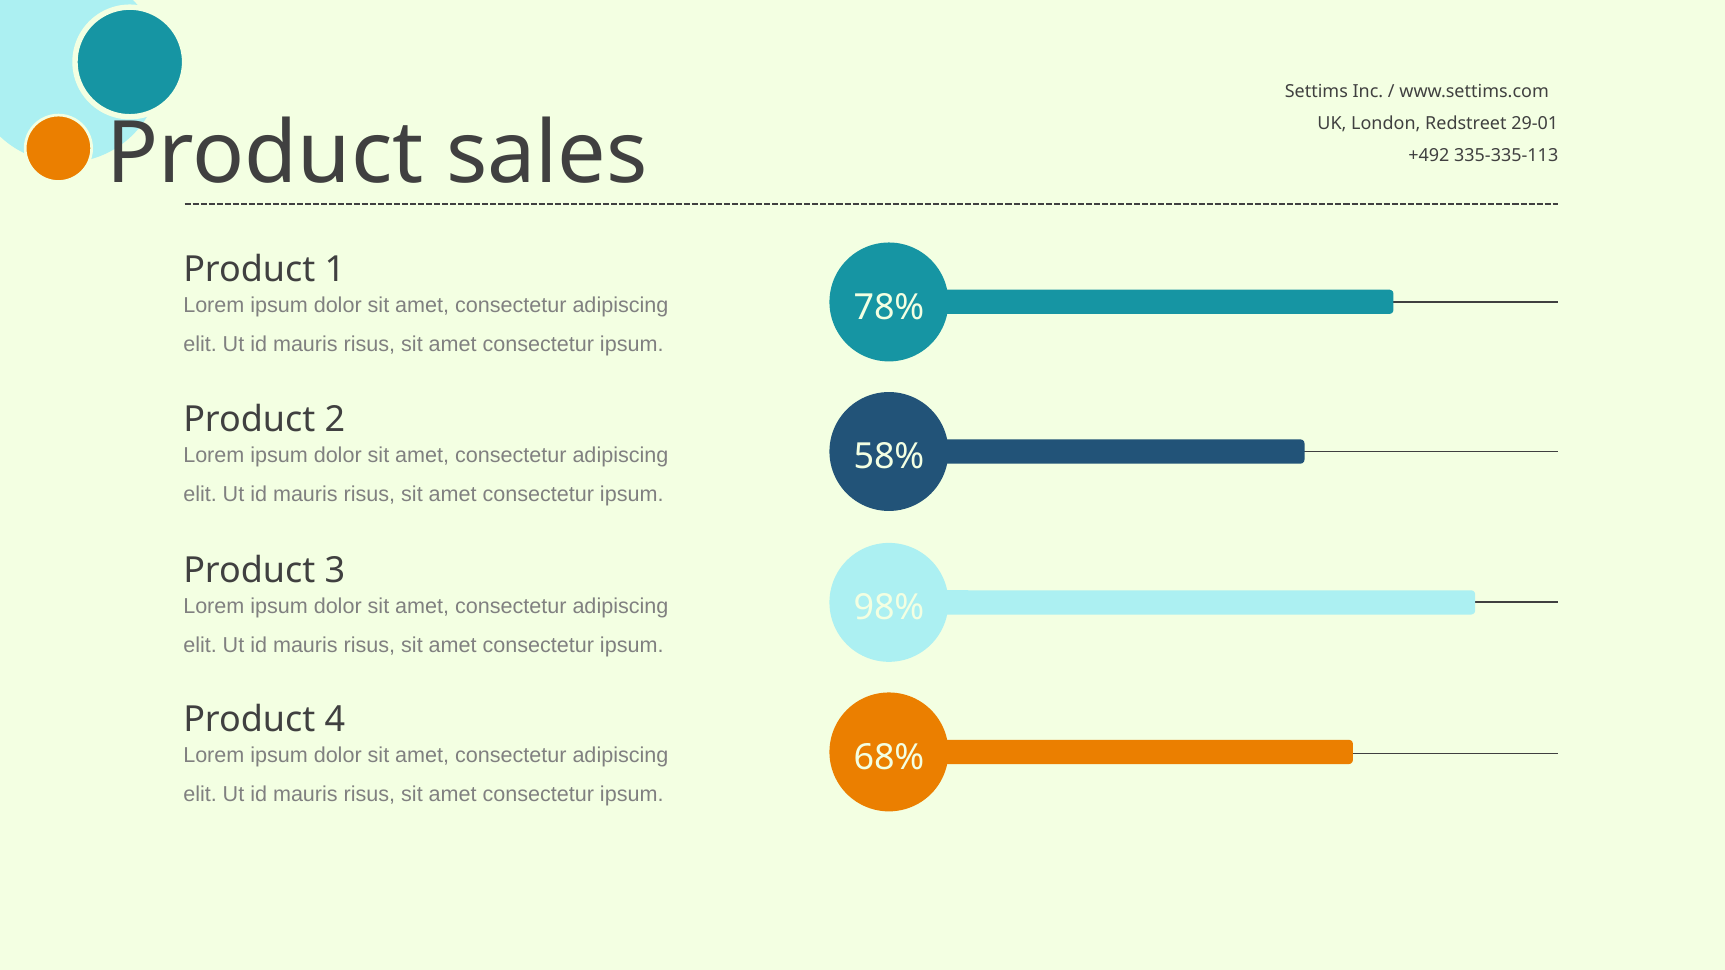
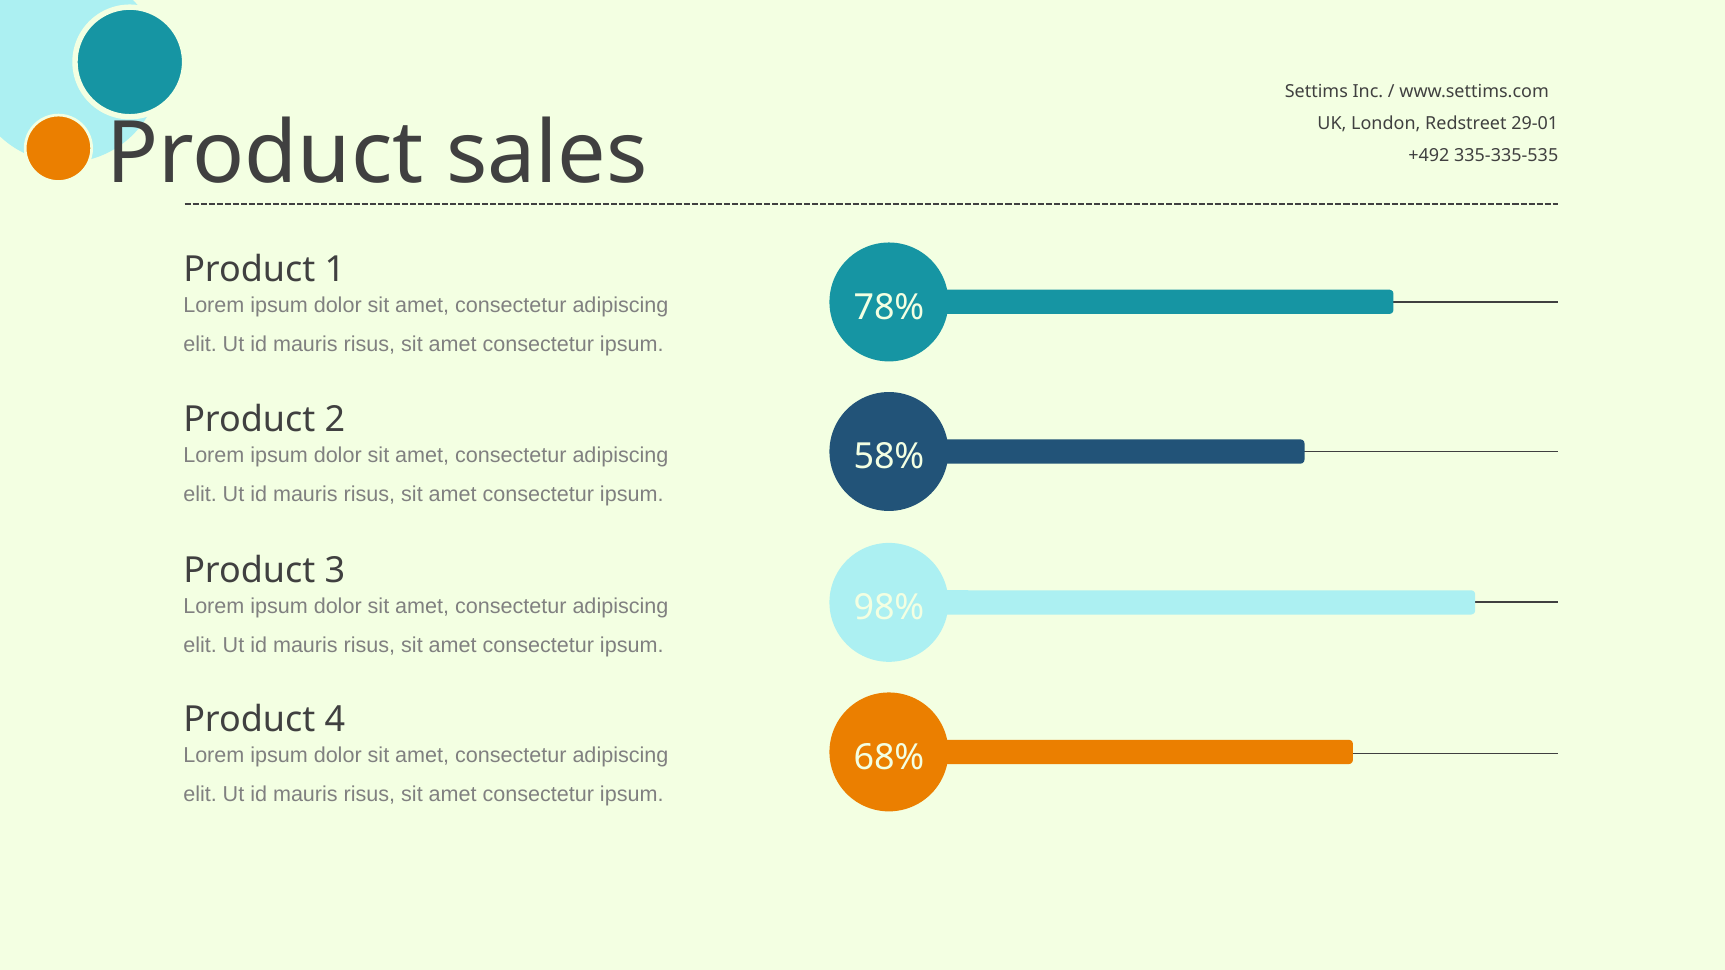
335-335-113: 335-335-113 -> 335-335-535
